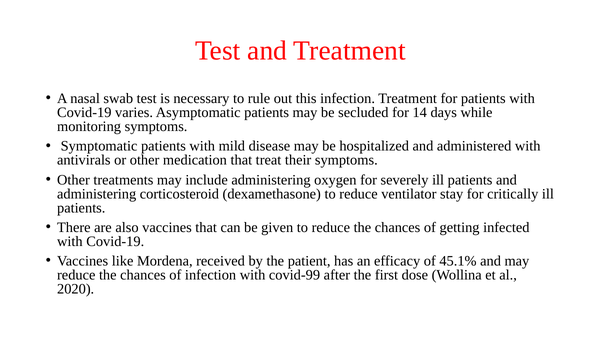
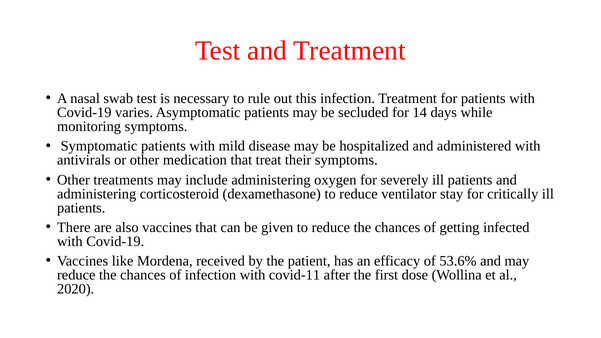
45.1%: 45.1% -> 53.6%
covid-99: covid-99 -> covid-11
